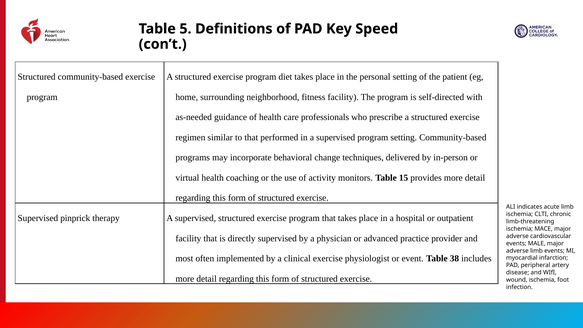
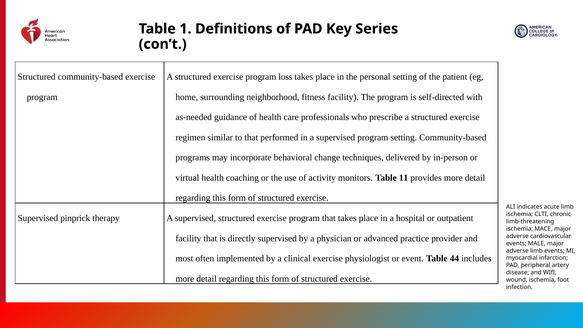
5: 5 -> 1
Speed: Speed -> Series
diet: diet -> loss
15: 15 -> 11
38: 38 -> 44
